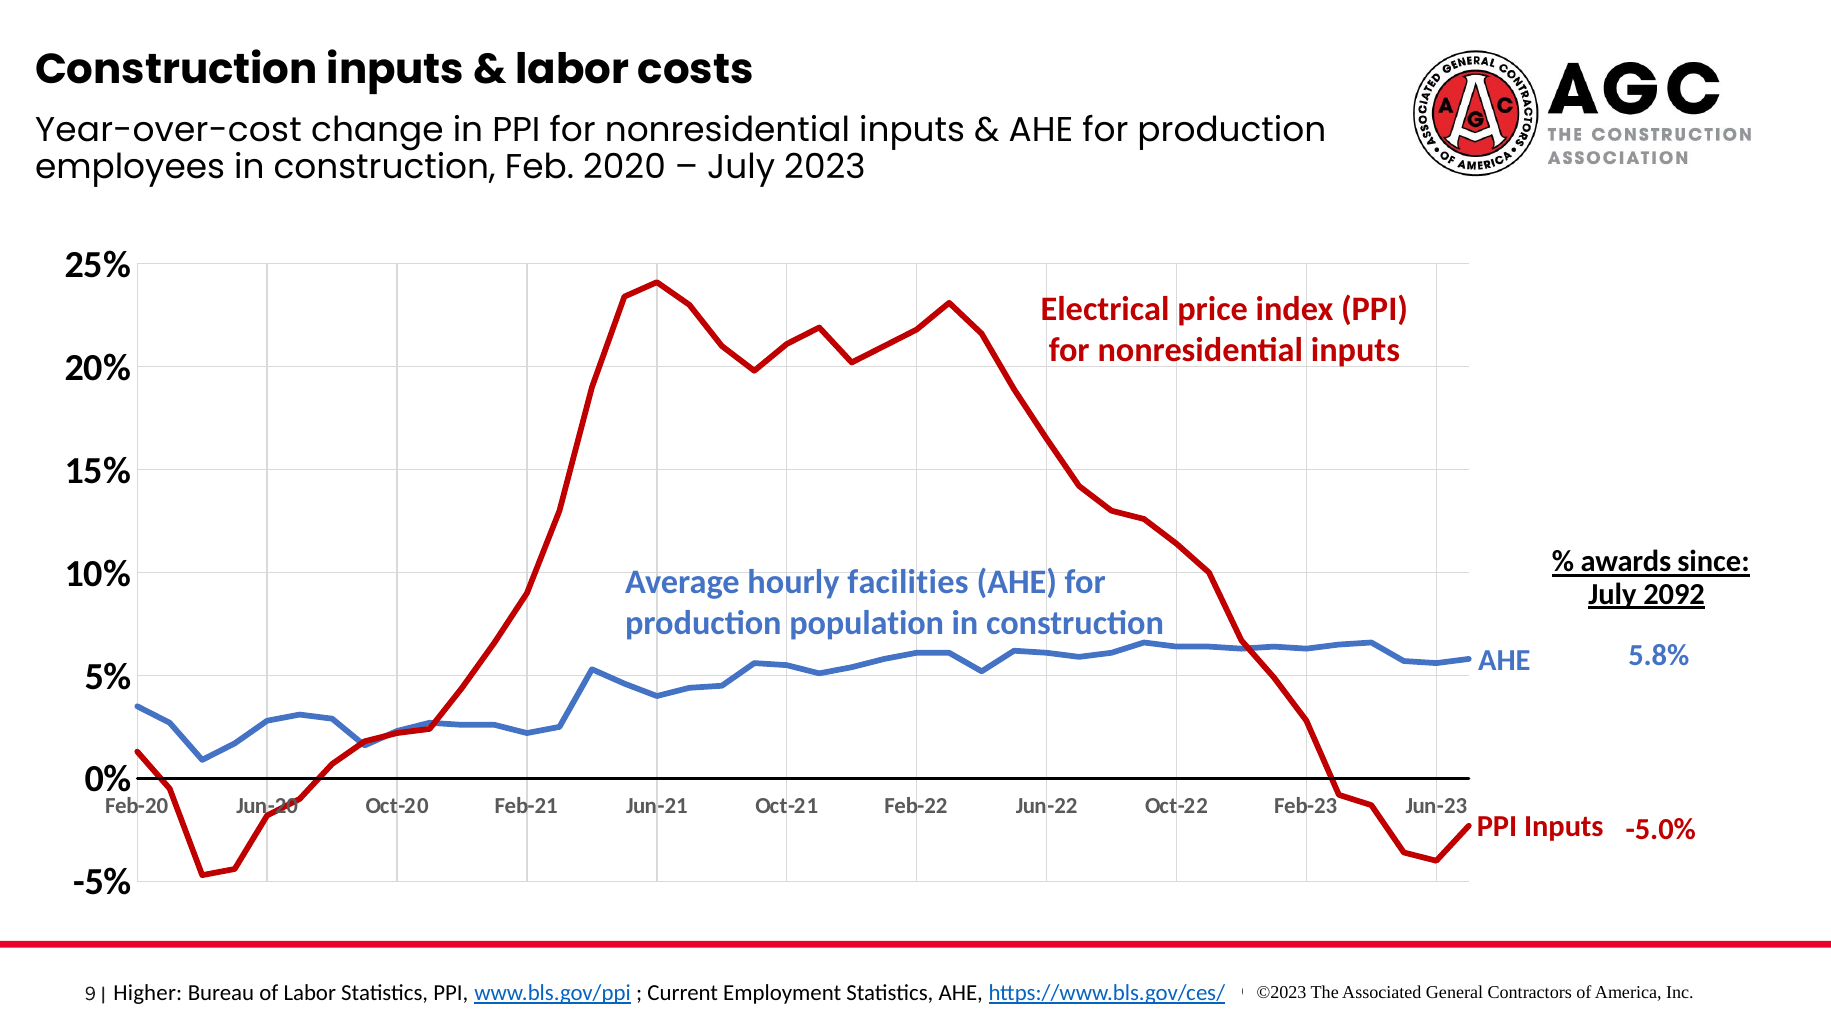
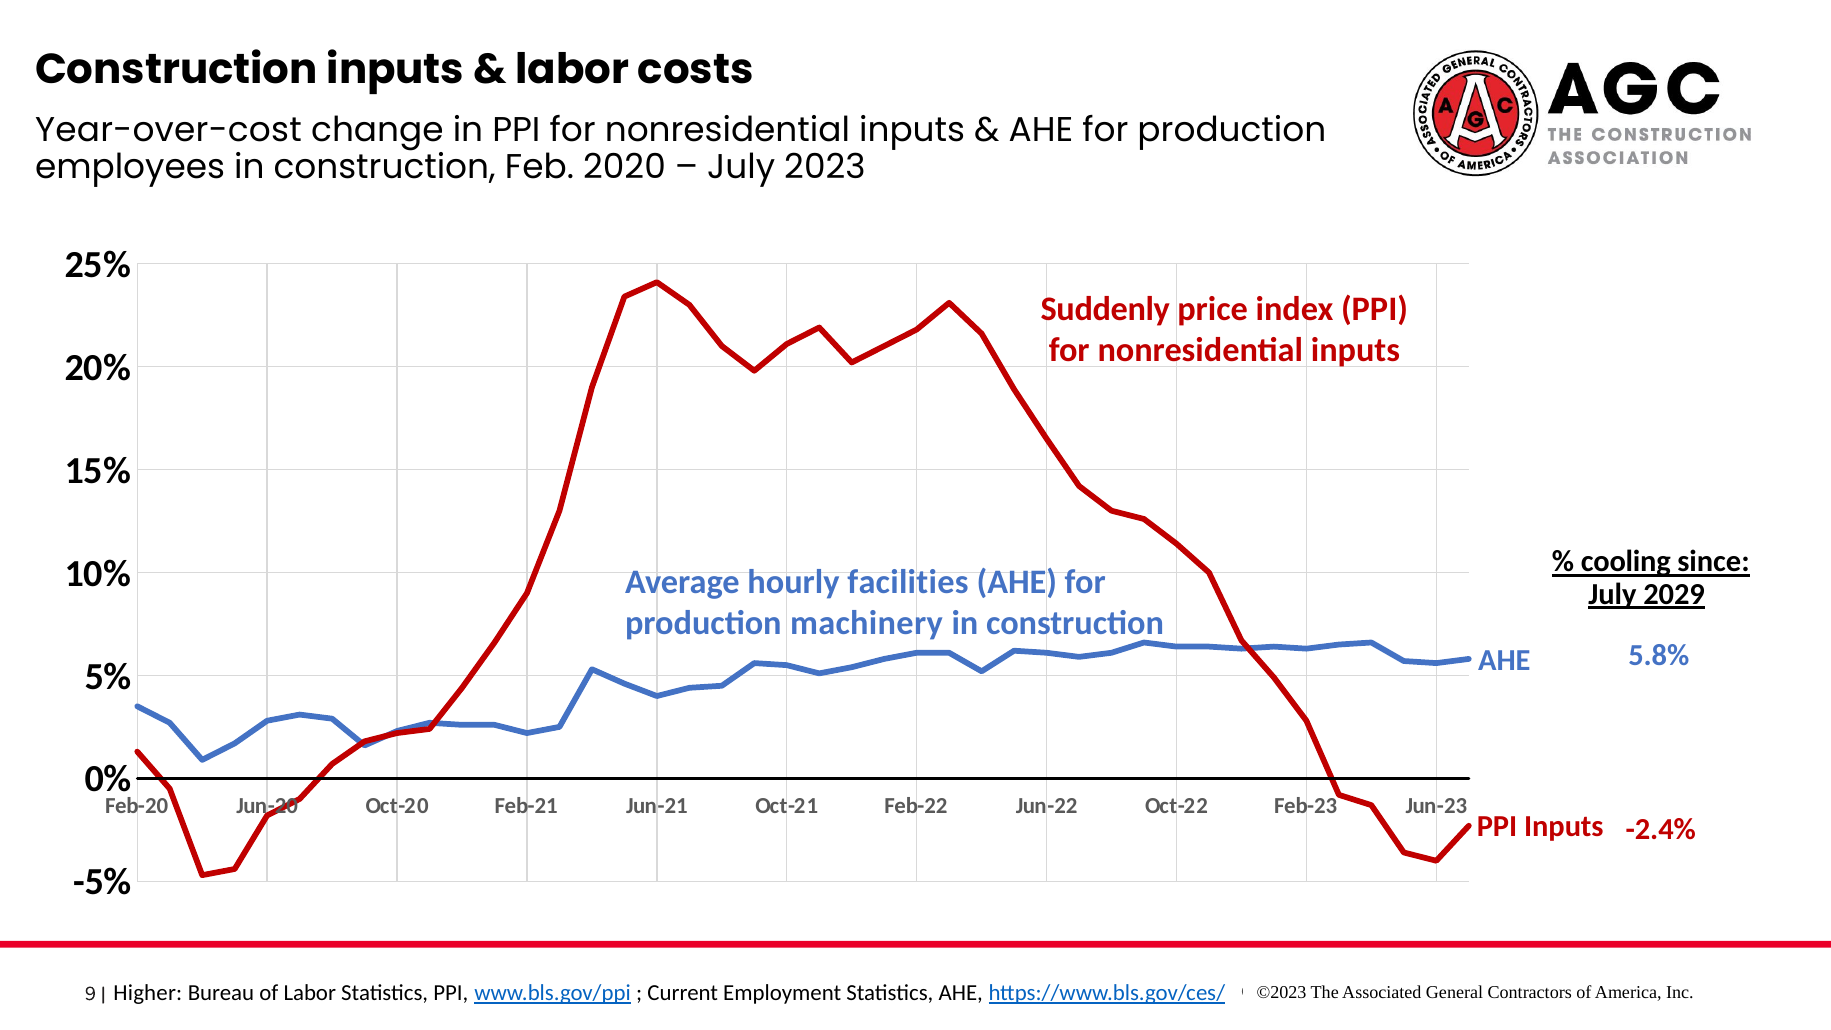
Electrical: Electrical -> Suddenly
awards: awards -> cooling
2092: 2092 -> 2029
population: population -> machinery
-5.0%: -5.0% -> -2.4%
